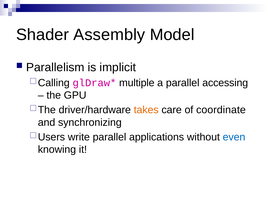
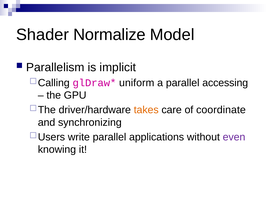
Assembly: Assembly -> Normalize
multiple: multiple -> uniform
even colour: blue -> purple
